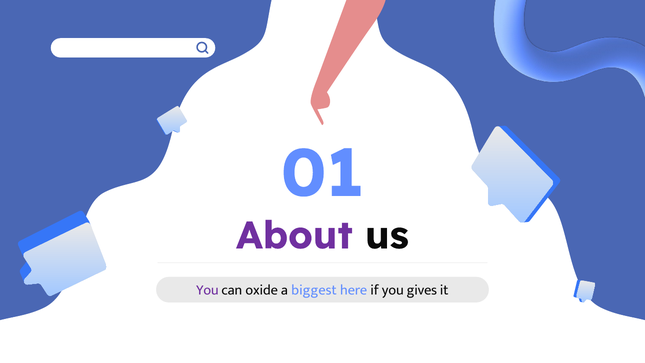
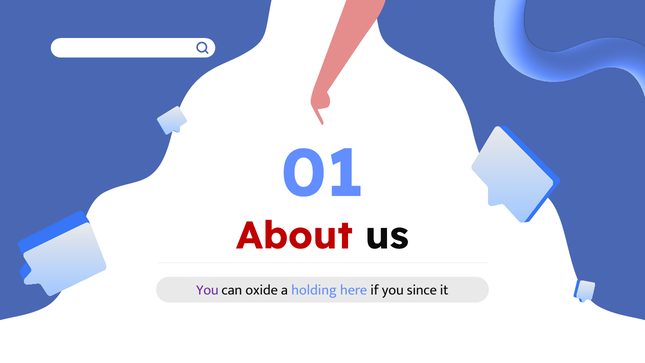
About colour: purple -> red
biggest: biggest -> holding
gives: gives -> since
